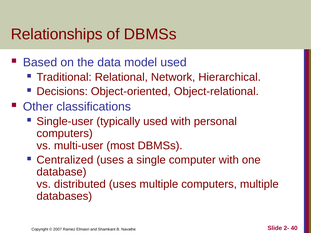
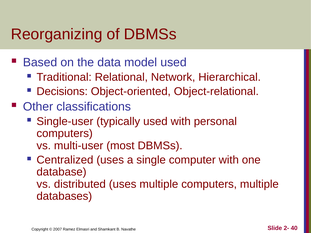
Relationships: Relationships -> Reorganizing
